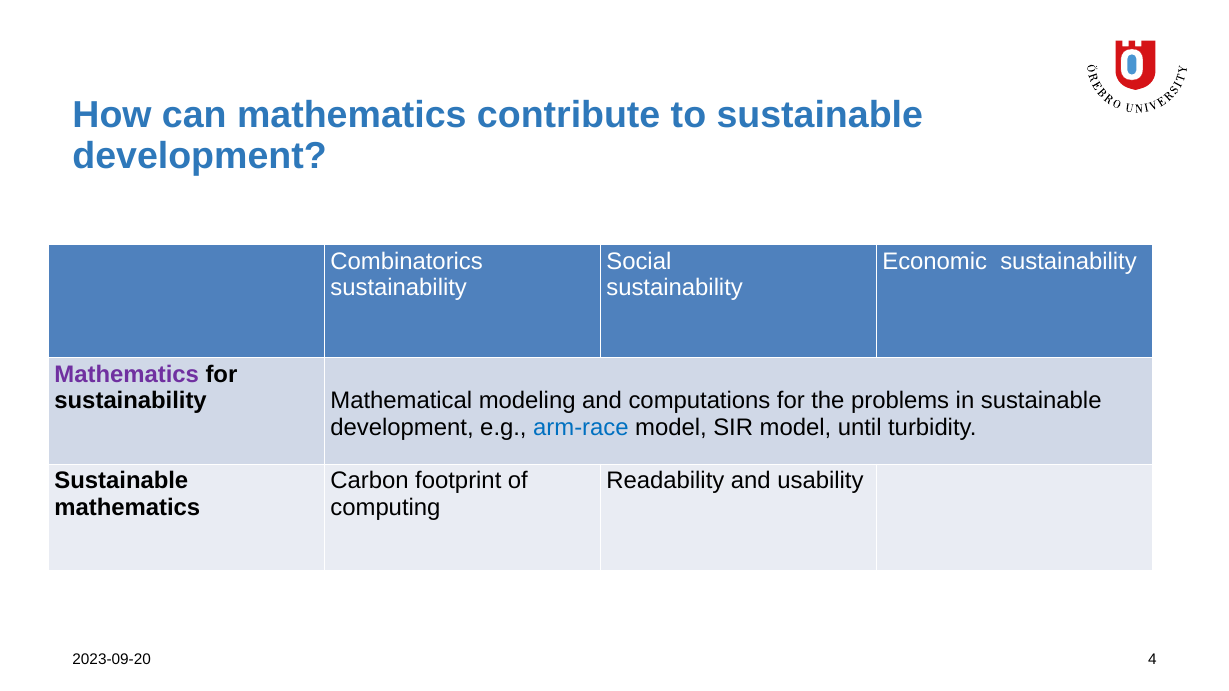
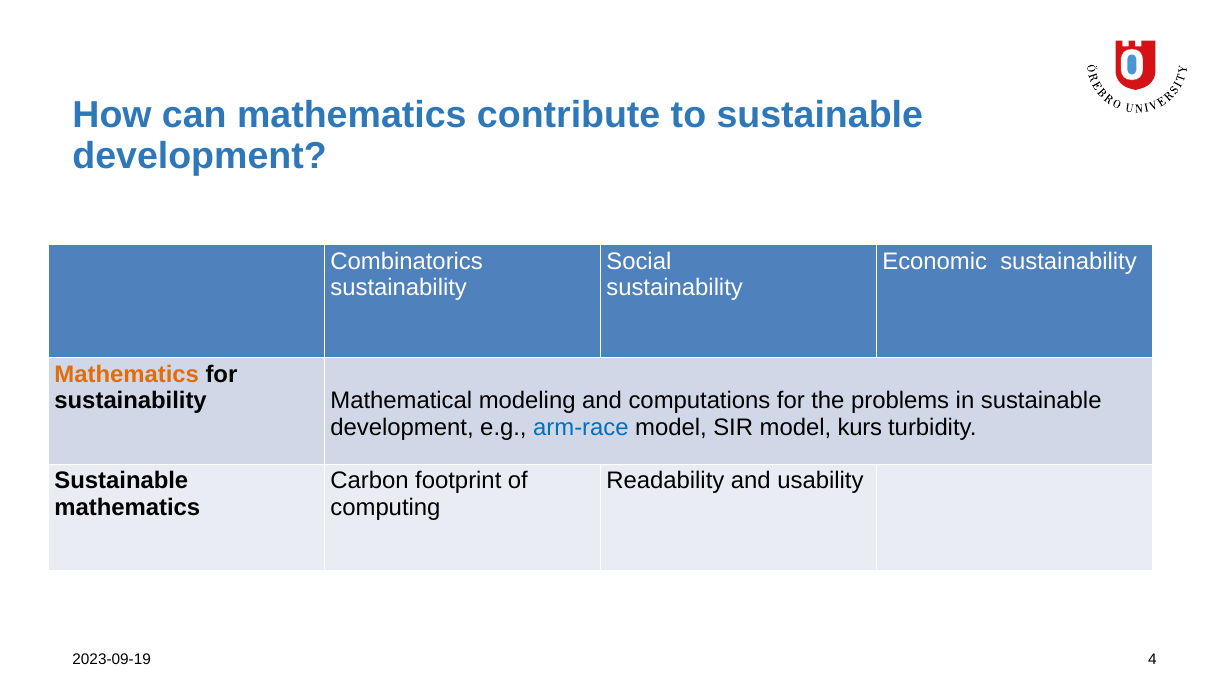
Mathematics at (127, 374) colour: purple -> orange
until: until -> kurs
2023-09-20: 2023-09-20 -> 2023-09-19
